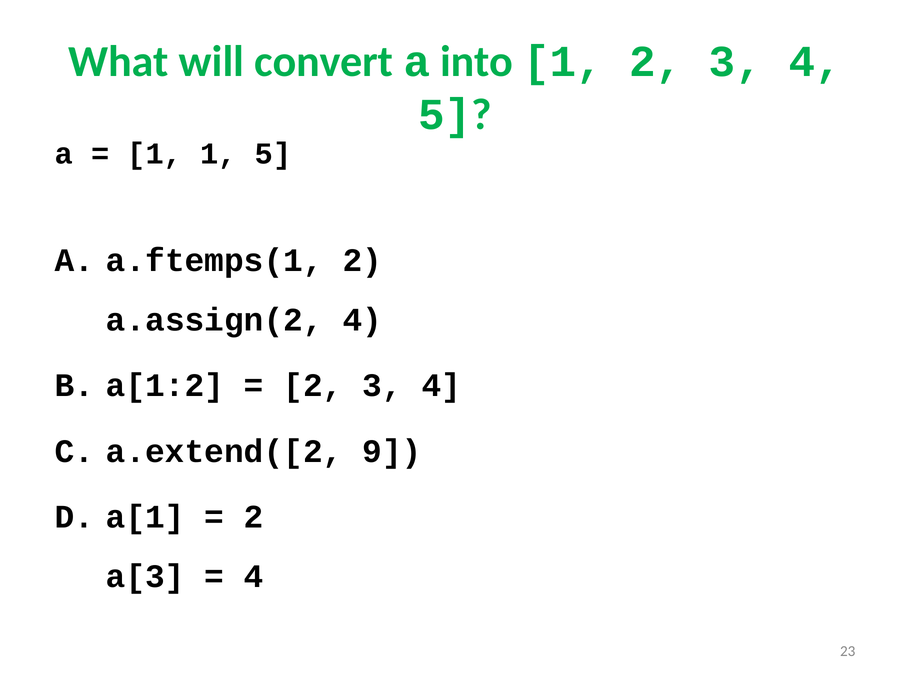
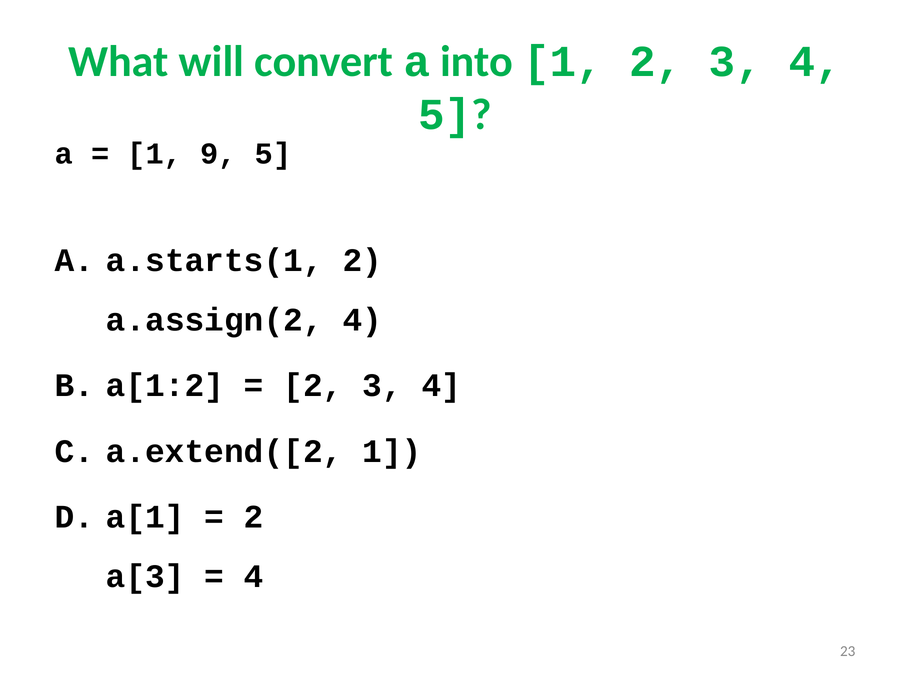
1 1: 1 -> 9
a.ftemps(1: a.ftemps(1 -> a.starts(1
a.extend([2 9: 9 -> 1
